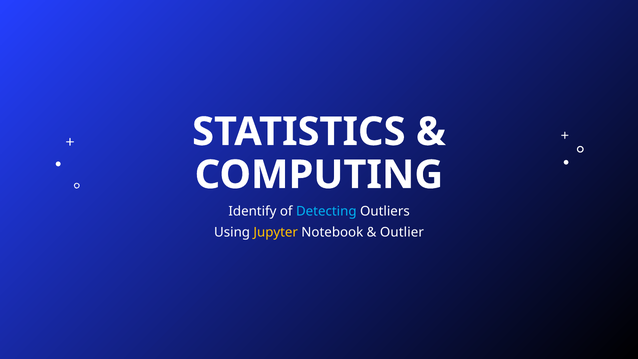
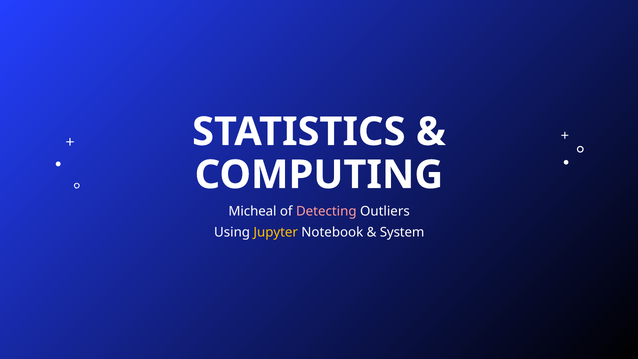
Identify: Identify -> Micheal
Detecting colour: light blue -> pink
Outlier: Outlier -> System
